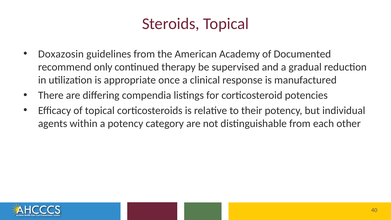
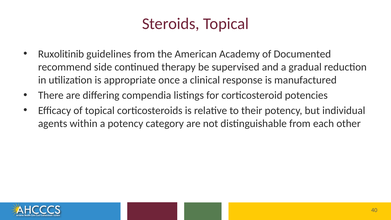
Doxazosin: Doxazosin -> Ruxolitinib
only: only -> side
